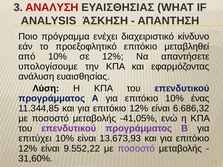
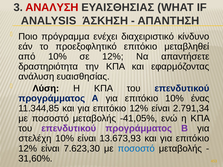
υπολογίσουμε: υπολογίσουμε -> δραστηριότητα
6.686,32: 6.686,32 -> 2.791,34
επιτύχει: επιτύχει -> στελέχη
9.552,22: 9.552,22 -> 7.623,30
ποσοστό at (136, 149) colour: purple -> blue
